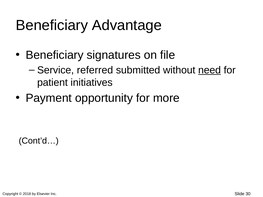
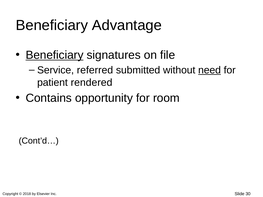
Beneficiary at (55, 55) underline: none -> present
initiatives: initiatives -> rendered
Payment: Payment -> Contains
more: more -> room
